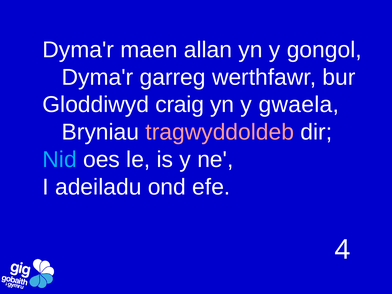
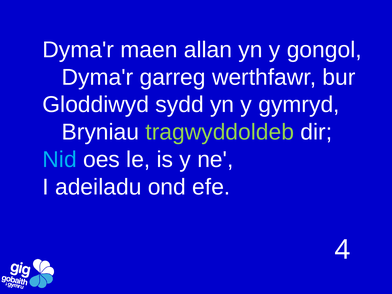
craig: craig -> sydd
gwaela: gwaela -> gymryd
tragwyddoldeb colour: pink -> light green
